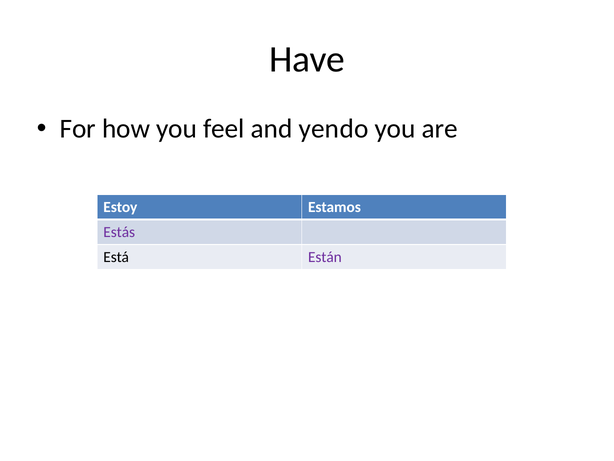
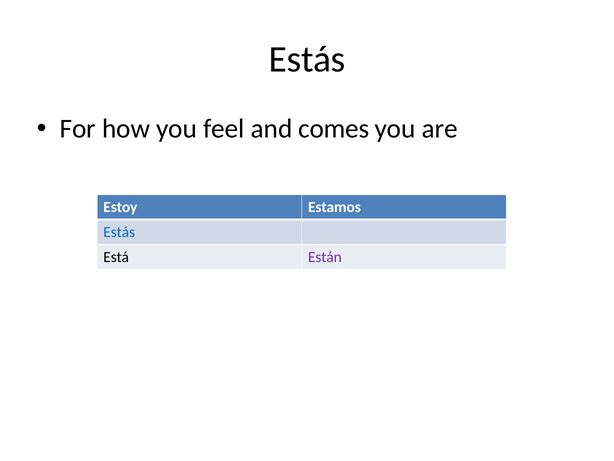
Have at (307, 59): Have -> Estás
yendo: yendo -> comes
Estás at (119, 232) colour: purple -> blue
